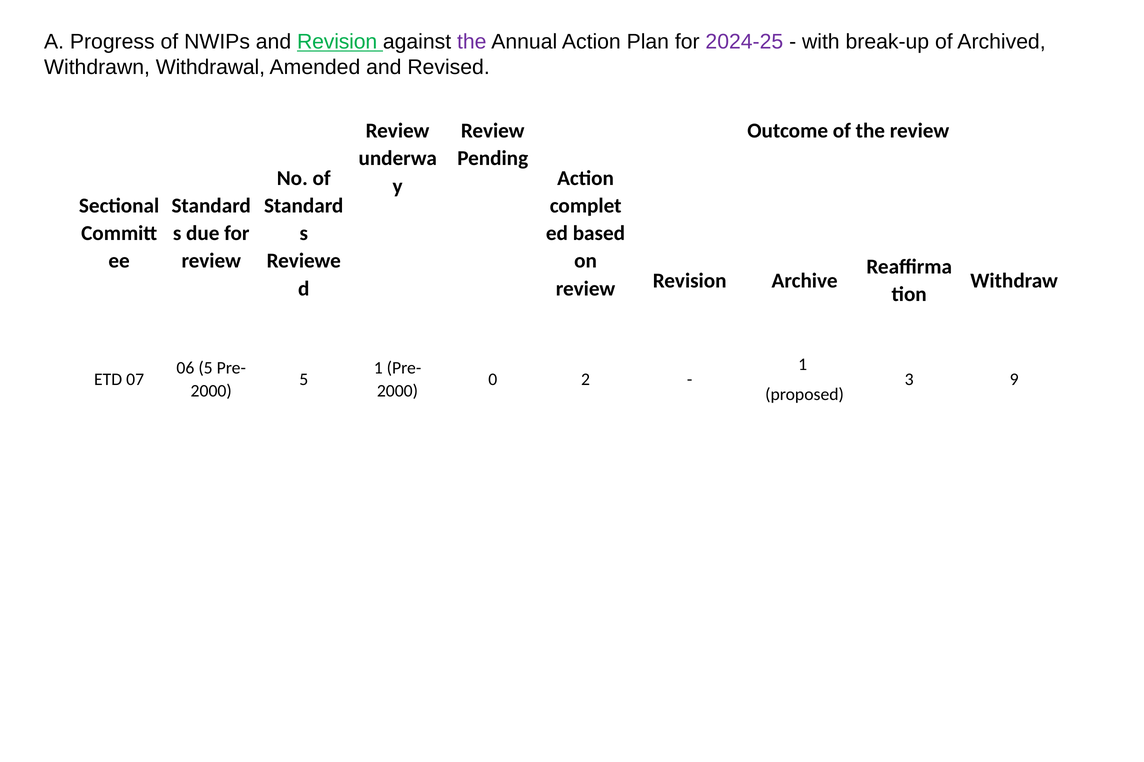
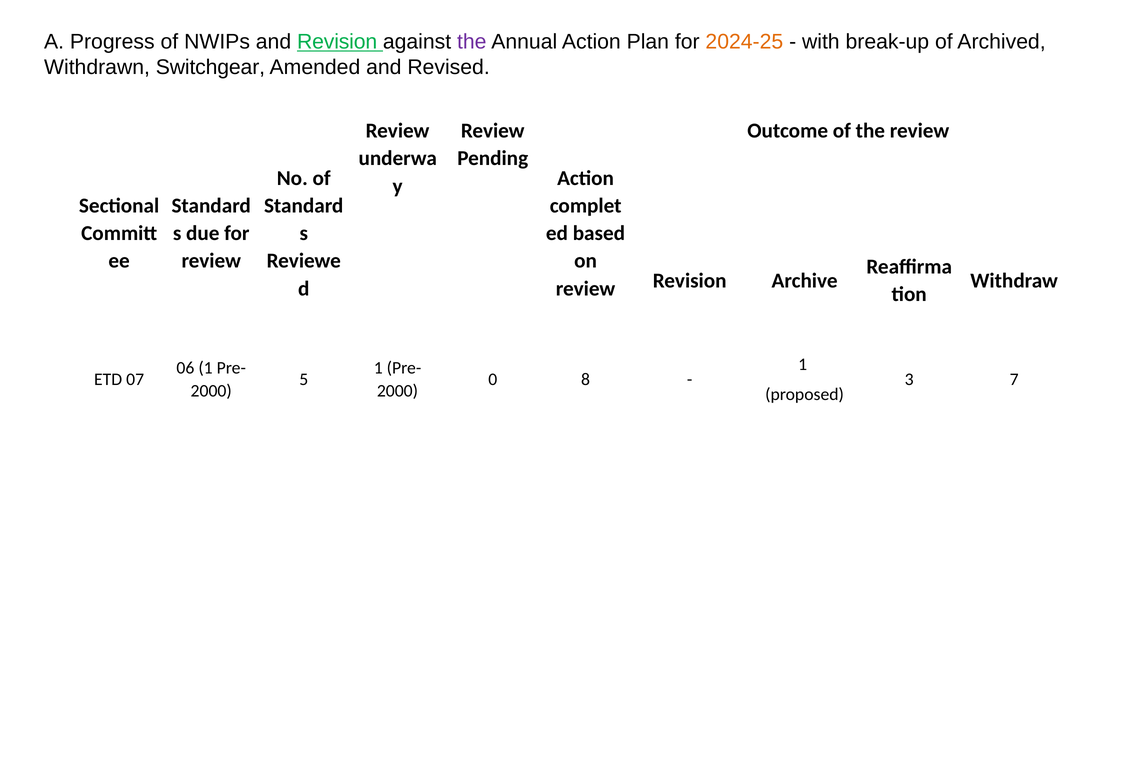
2024-25 colour: purple -> orange
Withdrawal: Withdrawal -> Switchgear
06 5: 5 -> 1
2: 2 -> 8
9: 9 -> 7
